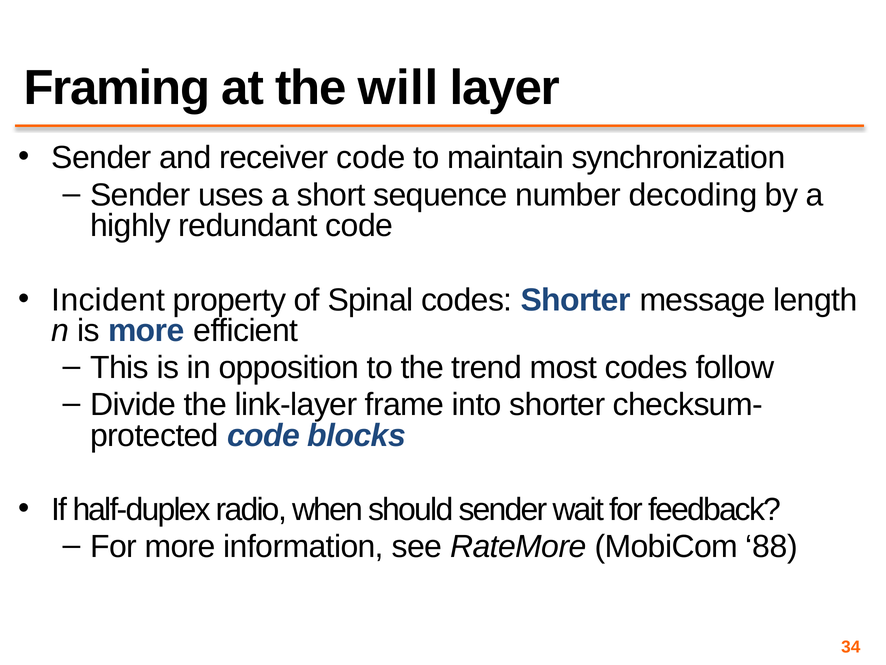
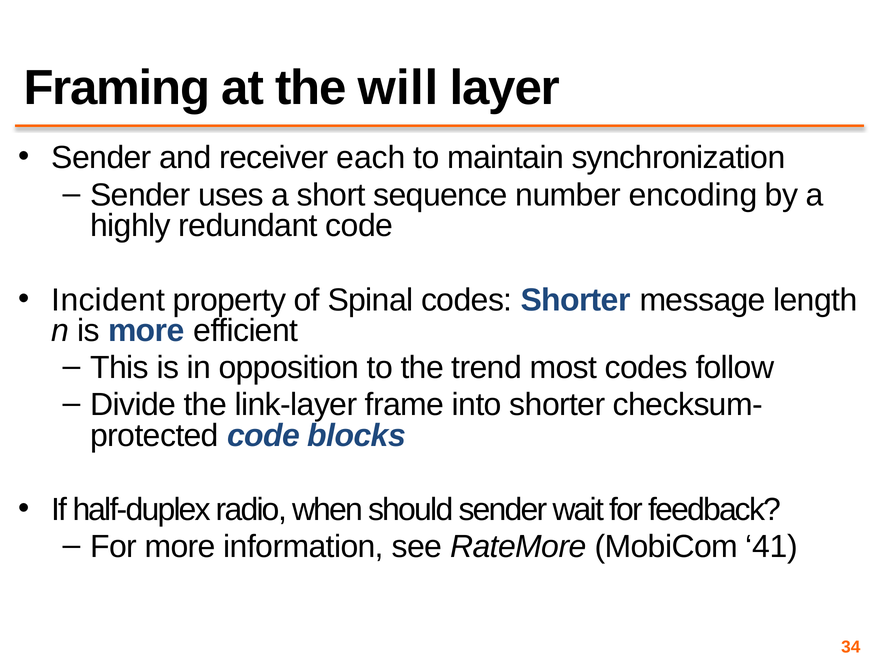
receiver code: code -> each
decoding: decoding -> encoding
88: 88 -> 41
